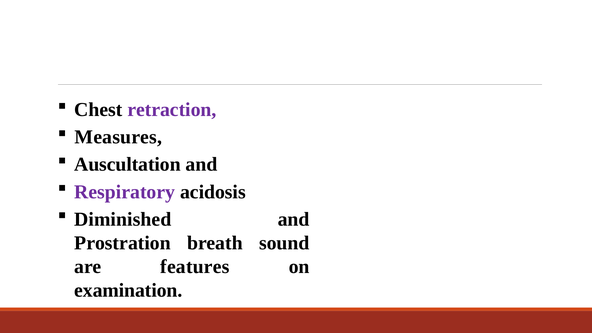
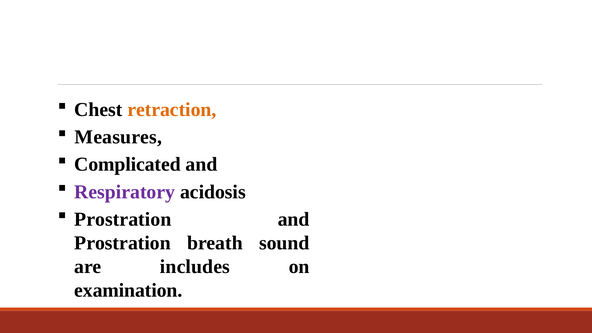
retraction colour: purple -> orange
Auscultation: Auscultation -> Complicated
Diminished at (123, 219): Diminished -> Prostration
features: features -> includes
